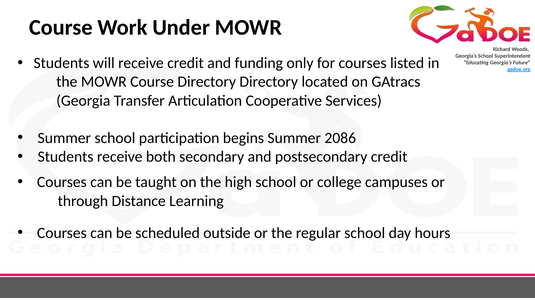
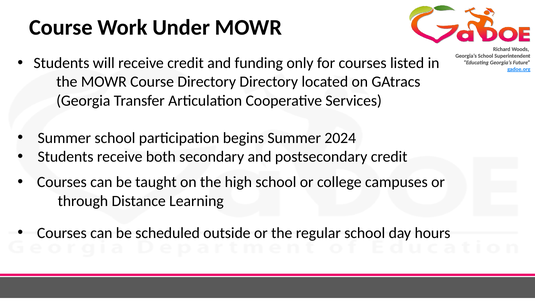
2086: 2086 -> 2024
